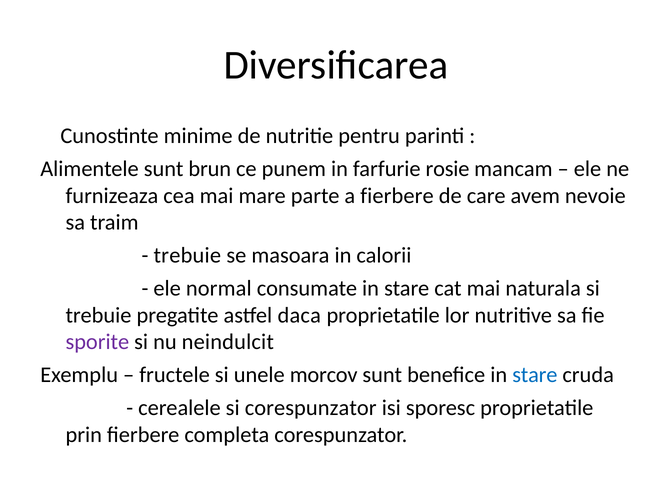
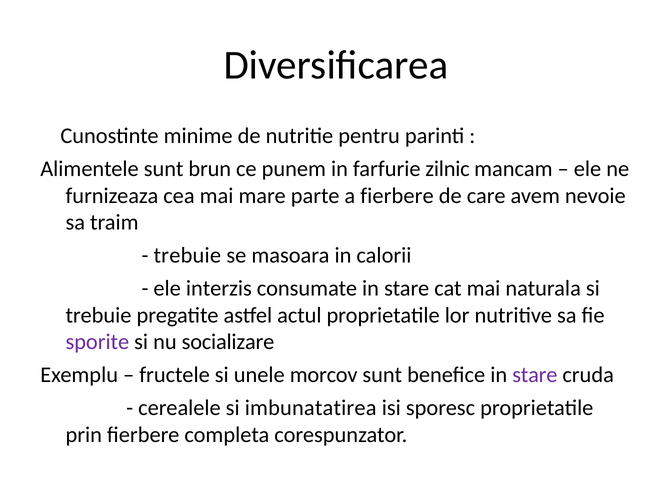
rosie: rosie -> zilnic
normal: normal -> interzis
daca: daca -> actul
neindulcit: neindulcit -> socializare
stare at (535, 375) colour: blue -> purple
si corespunzator: corespunzator -> imbunatatirea
